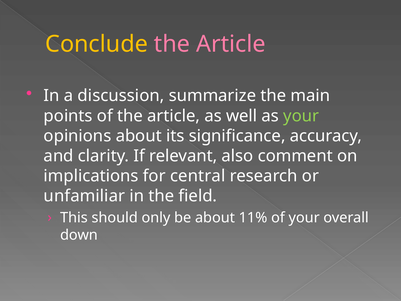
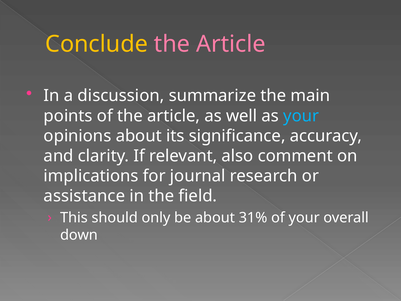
your at (301, 116) colour: light green -> light blue
central: central -> journal
unfamiliar: unfamiliar -> assistance
11%: 11% -> 31%
